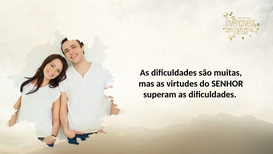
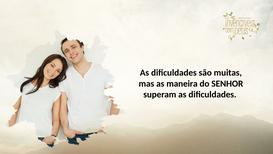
virtudes: virtudes -> maneira
